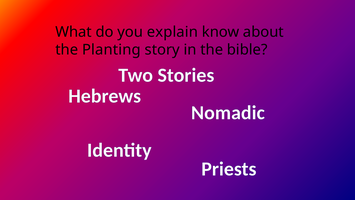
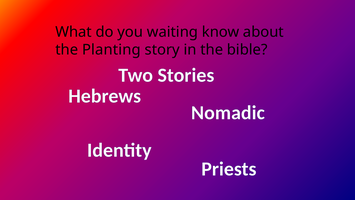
explain: explain -> waiting
